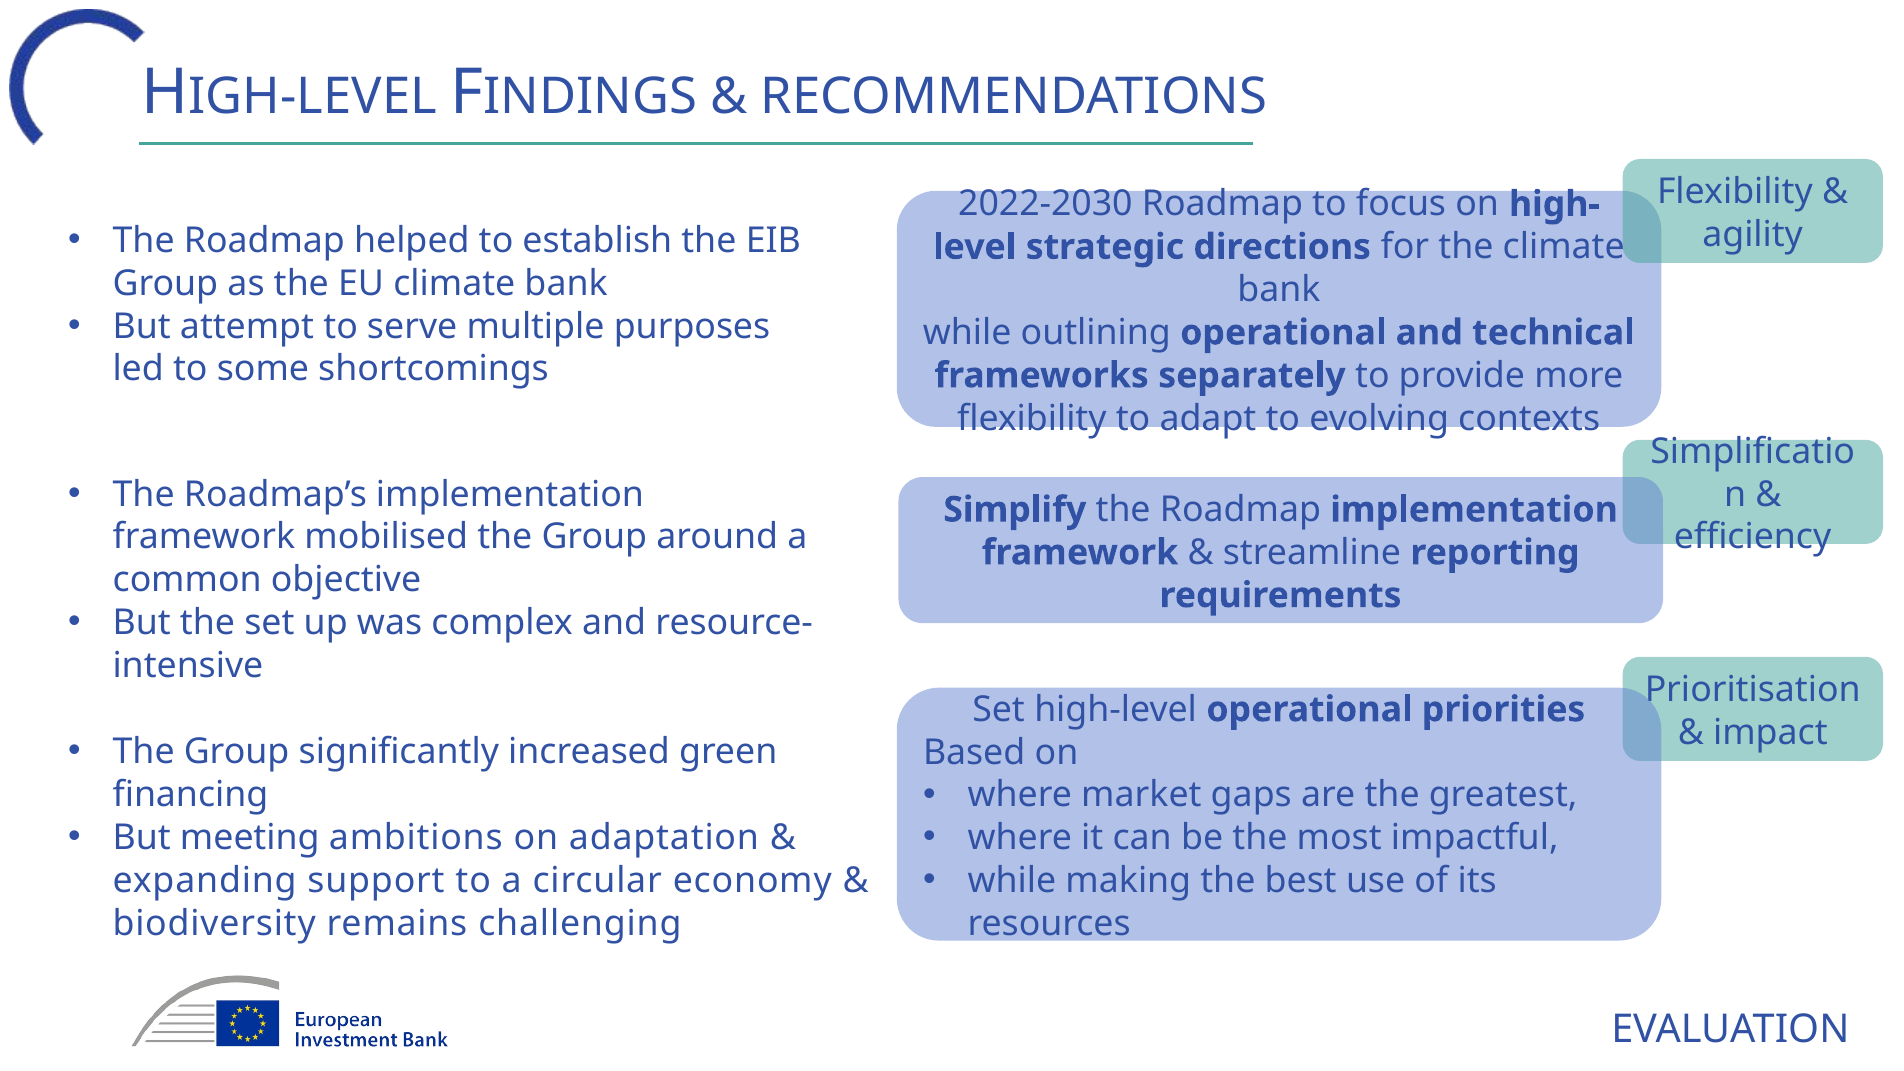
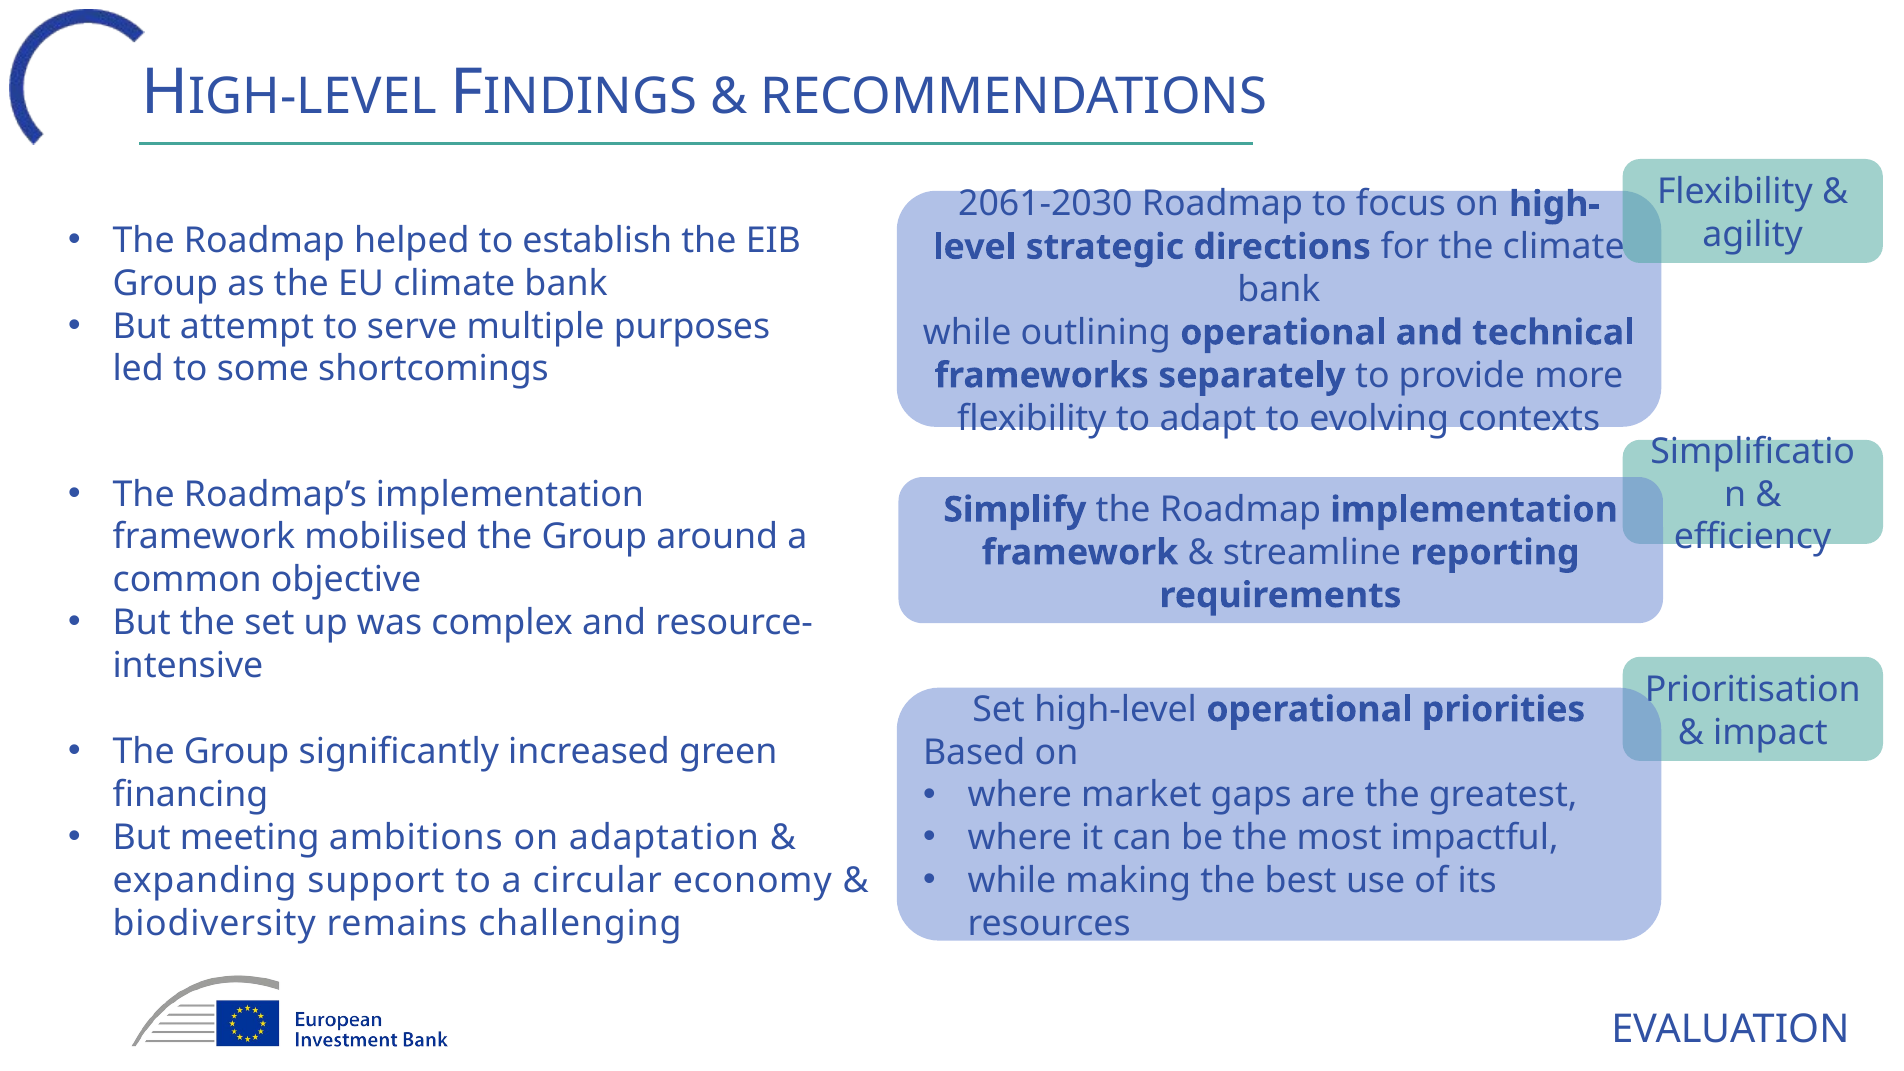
2022-2030: 2022-2030 -> 2061-2030
